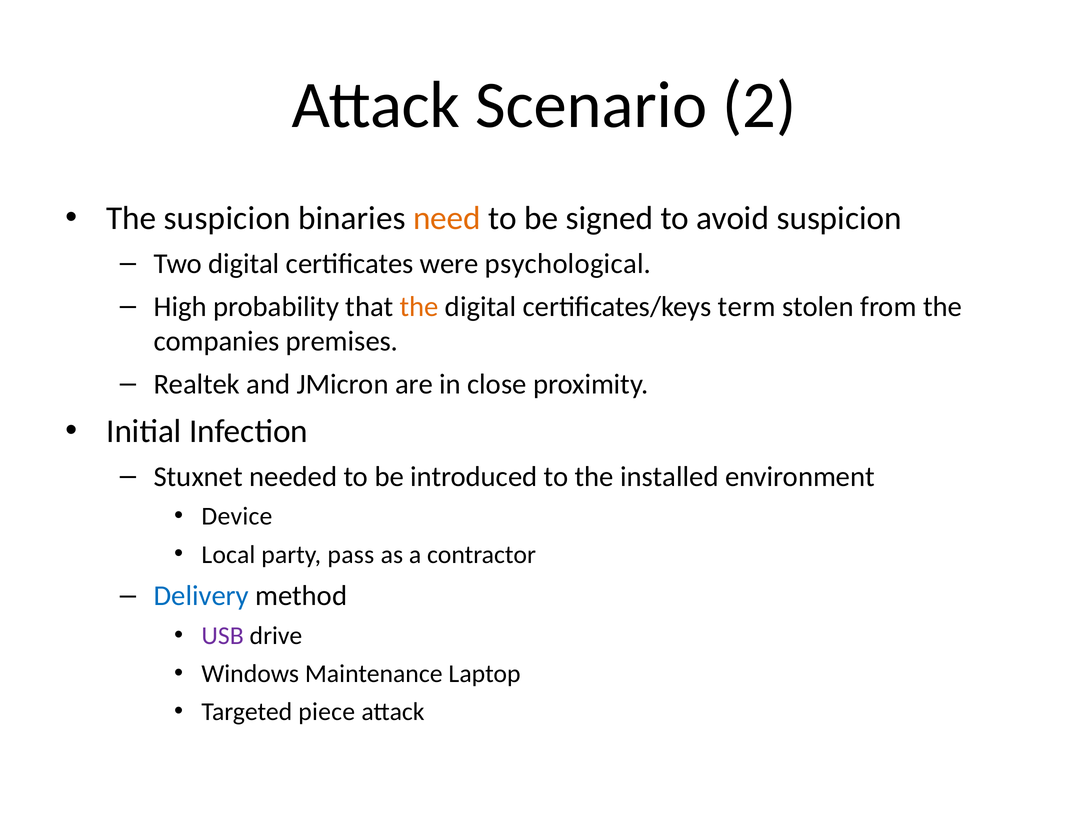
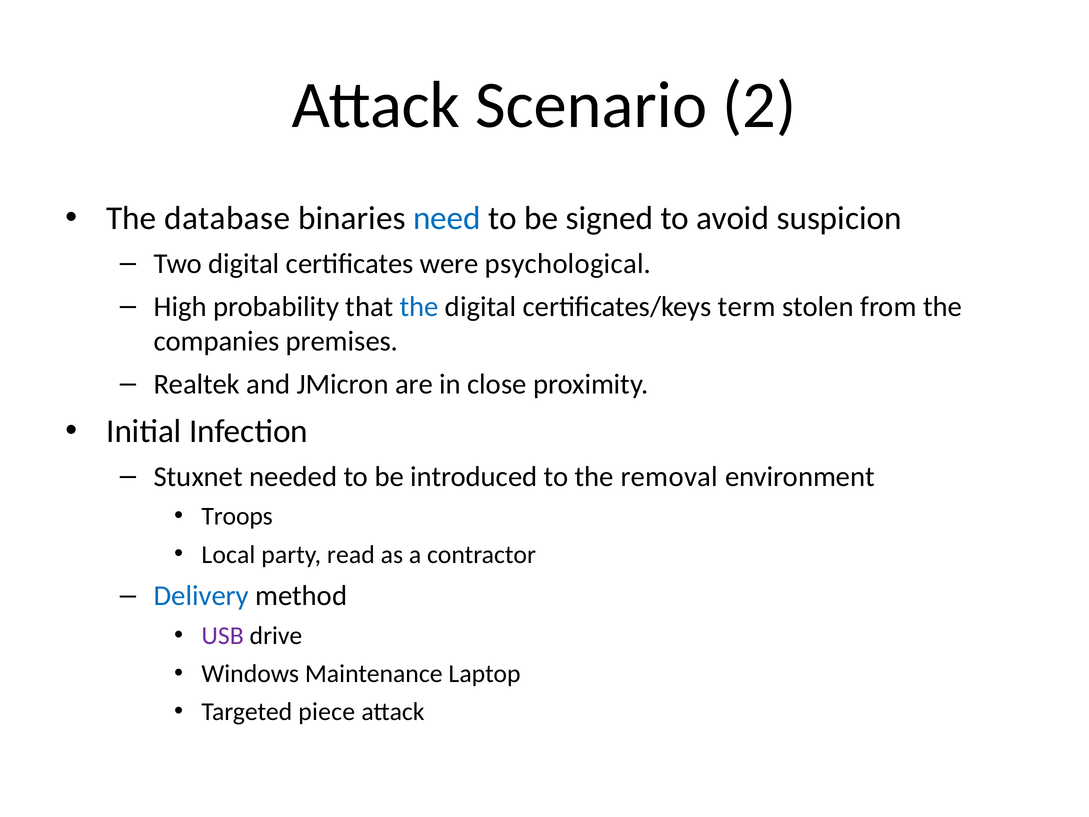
The suspicion: suspicion -> database
need colour: orange -> blue
the at (419, 307) colour: orange -> blue
installed: installed -> removal
Device: Device -> Troops
pass: pass -> read
